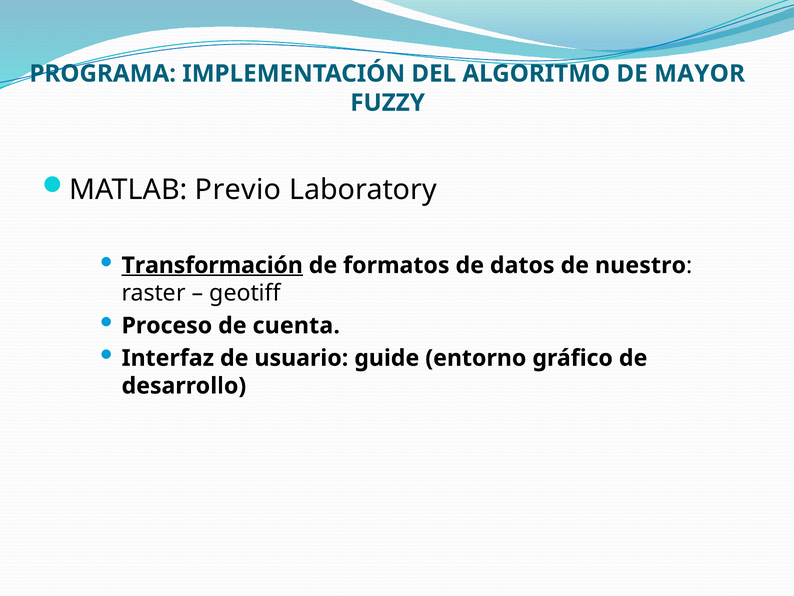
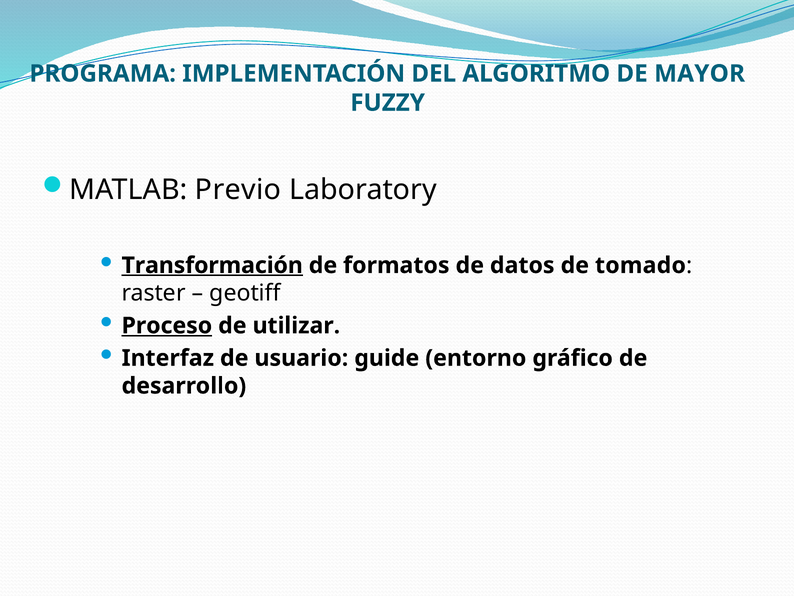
nuestro: nuestro -> tomado
Proceso underline: none -> present
cuenta: cuenta -> utilizar
